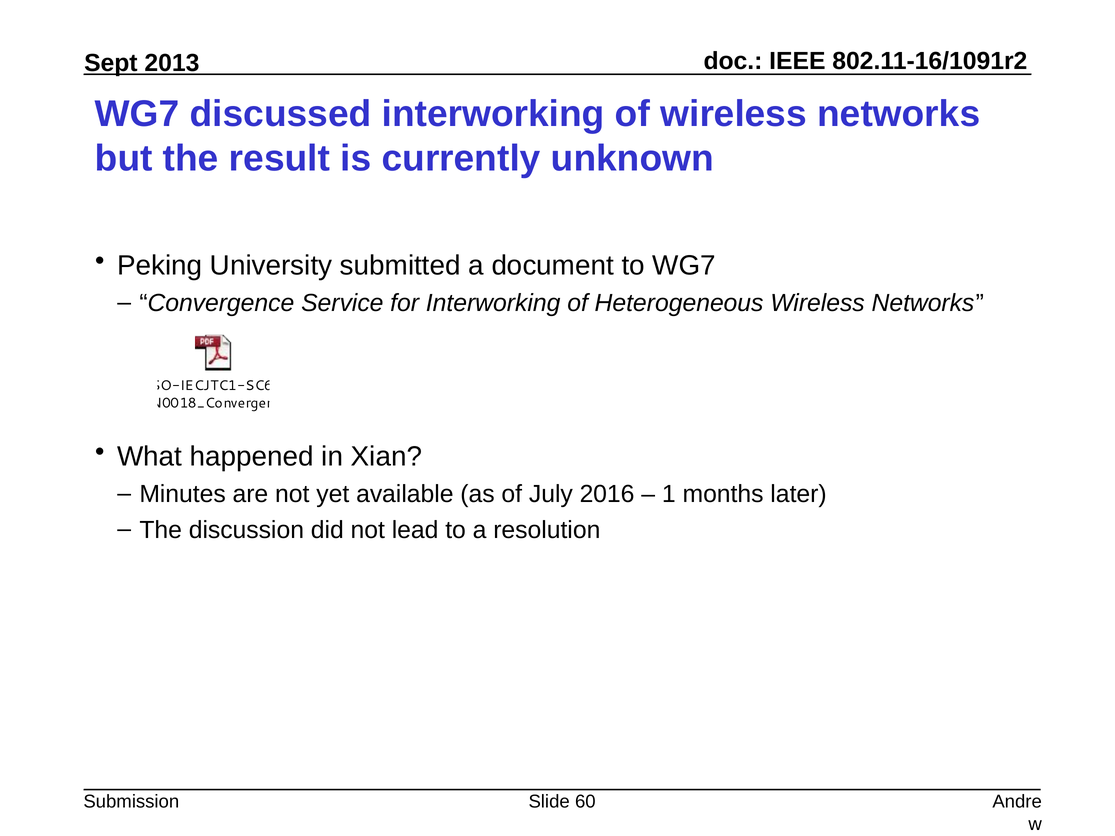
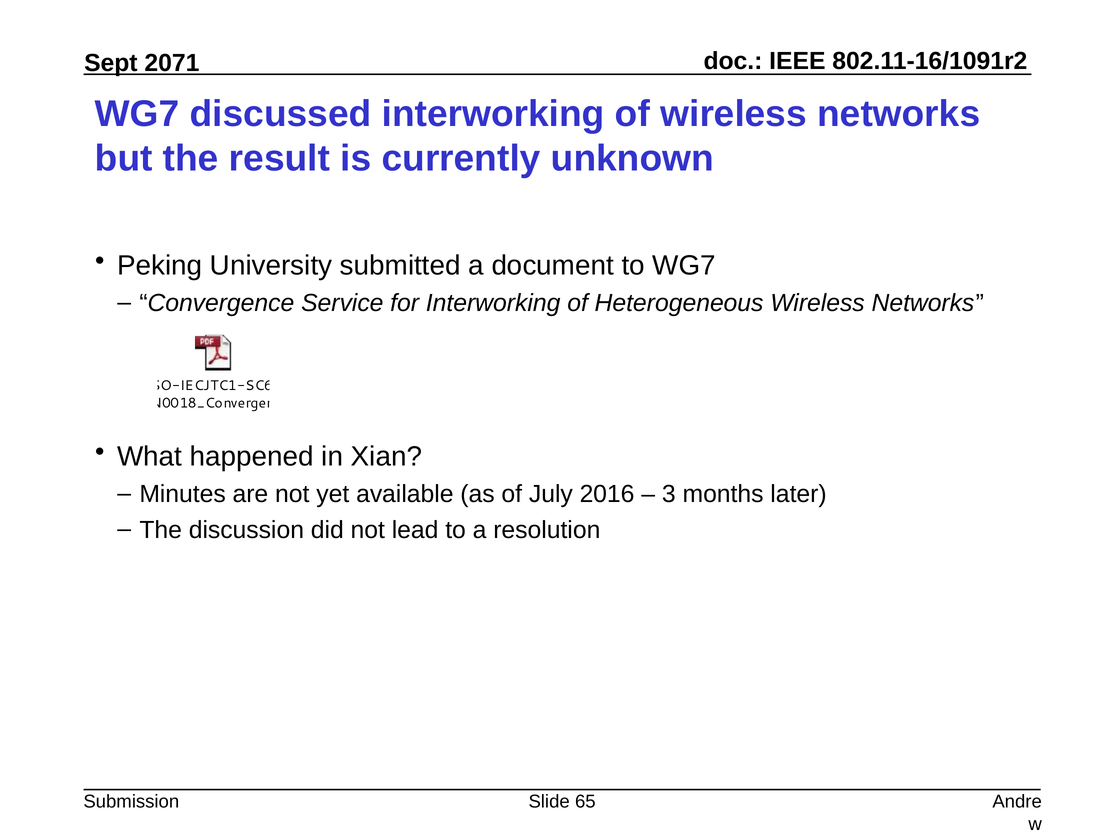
2013: 2013 -> 2071
1: 1 -> 3
60: 60 -> 65
